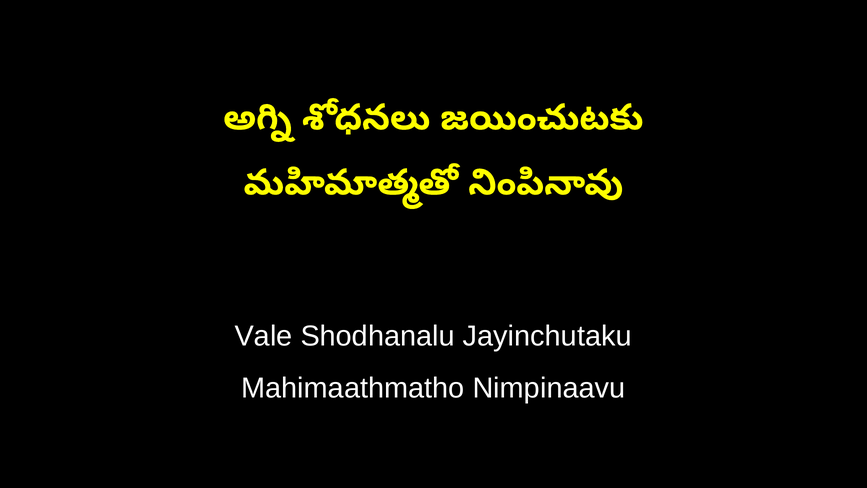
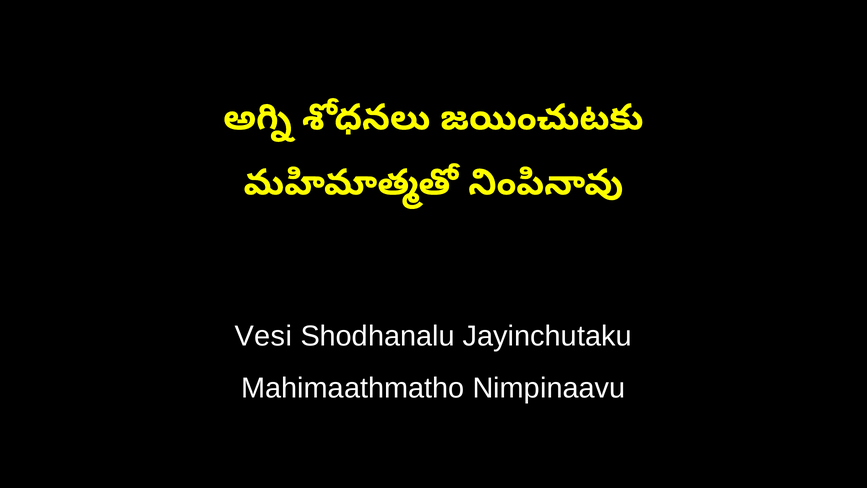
Vale: Vale -> Vesi
